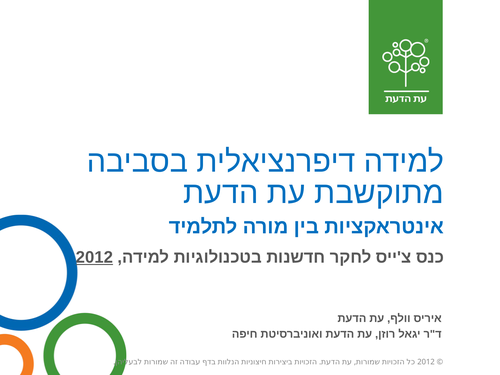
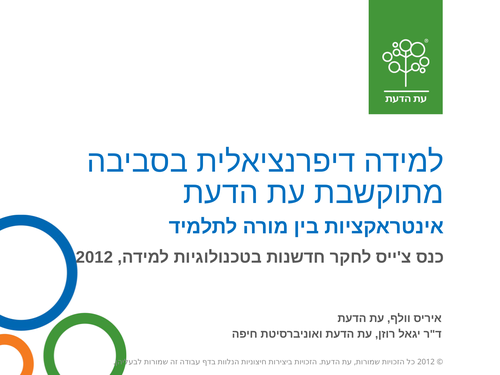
2012 at (95, 257) underline: present -> none
